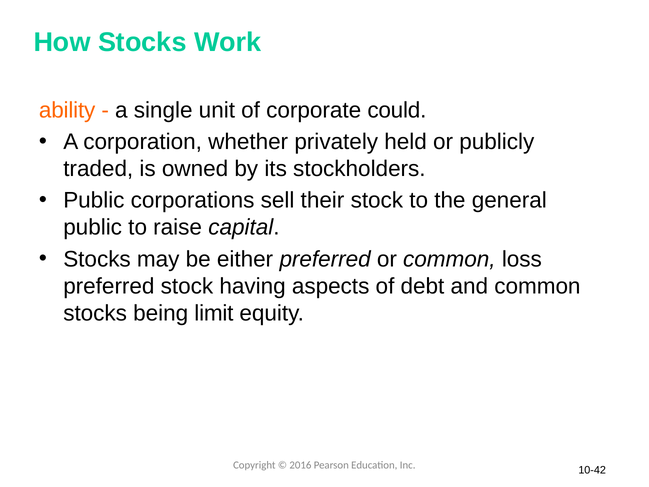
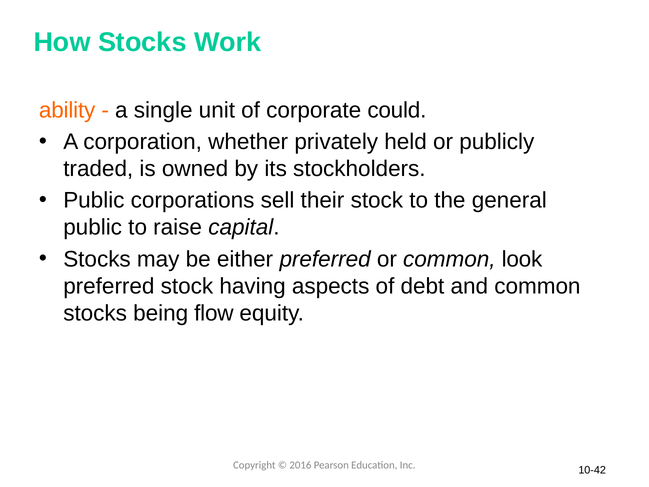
loss: loss -> look
limit: limit -> flow
